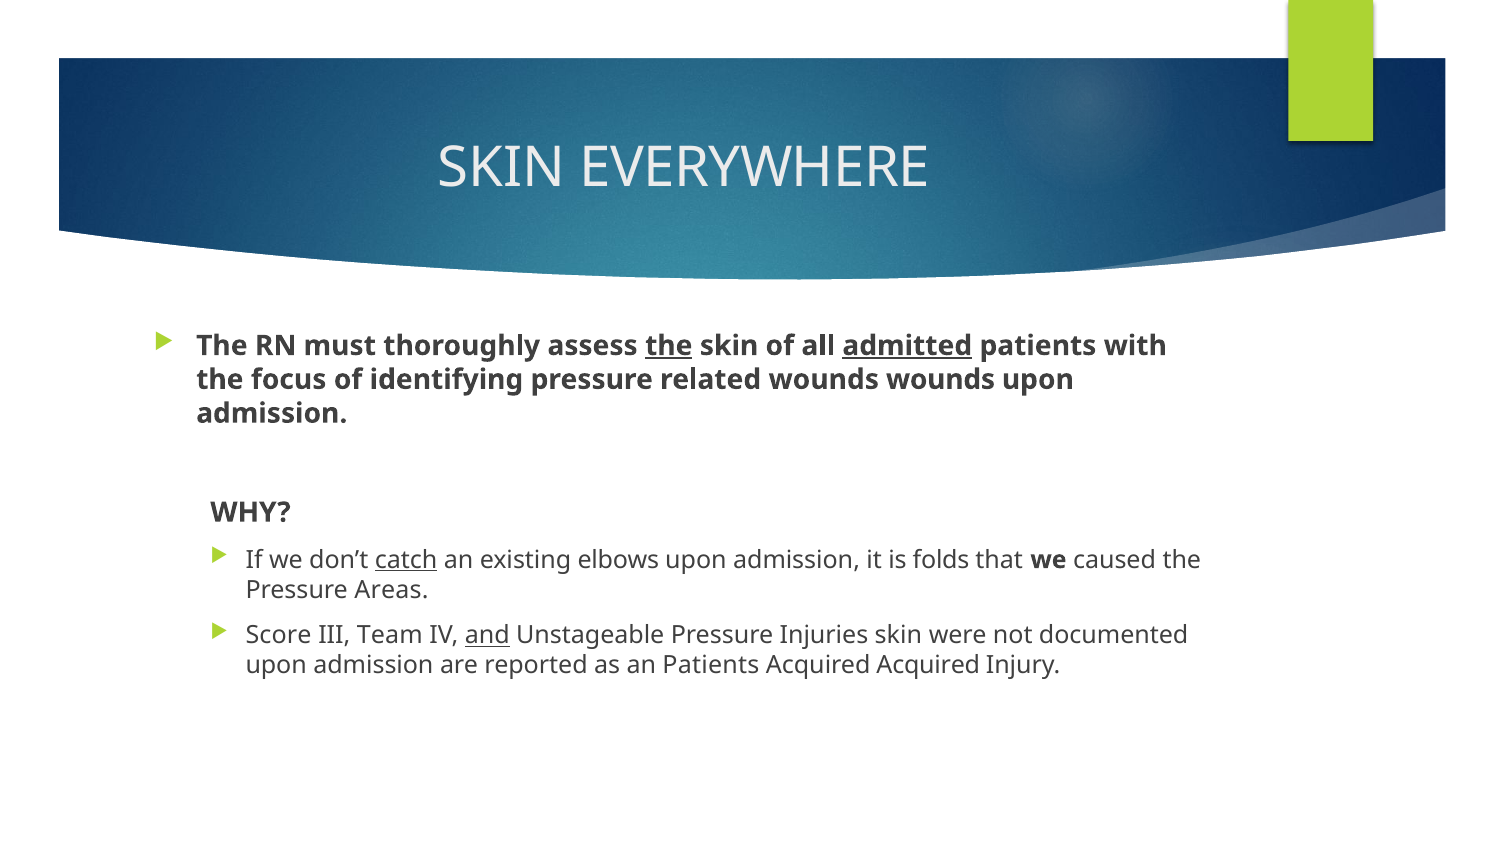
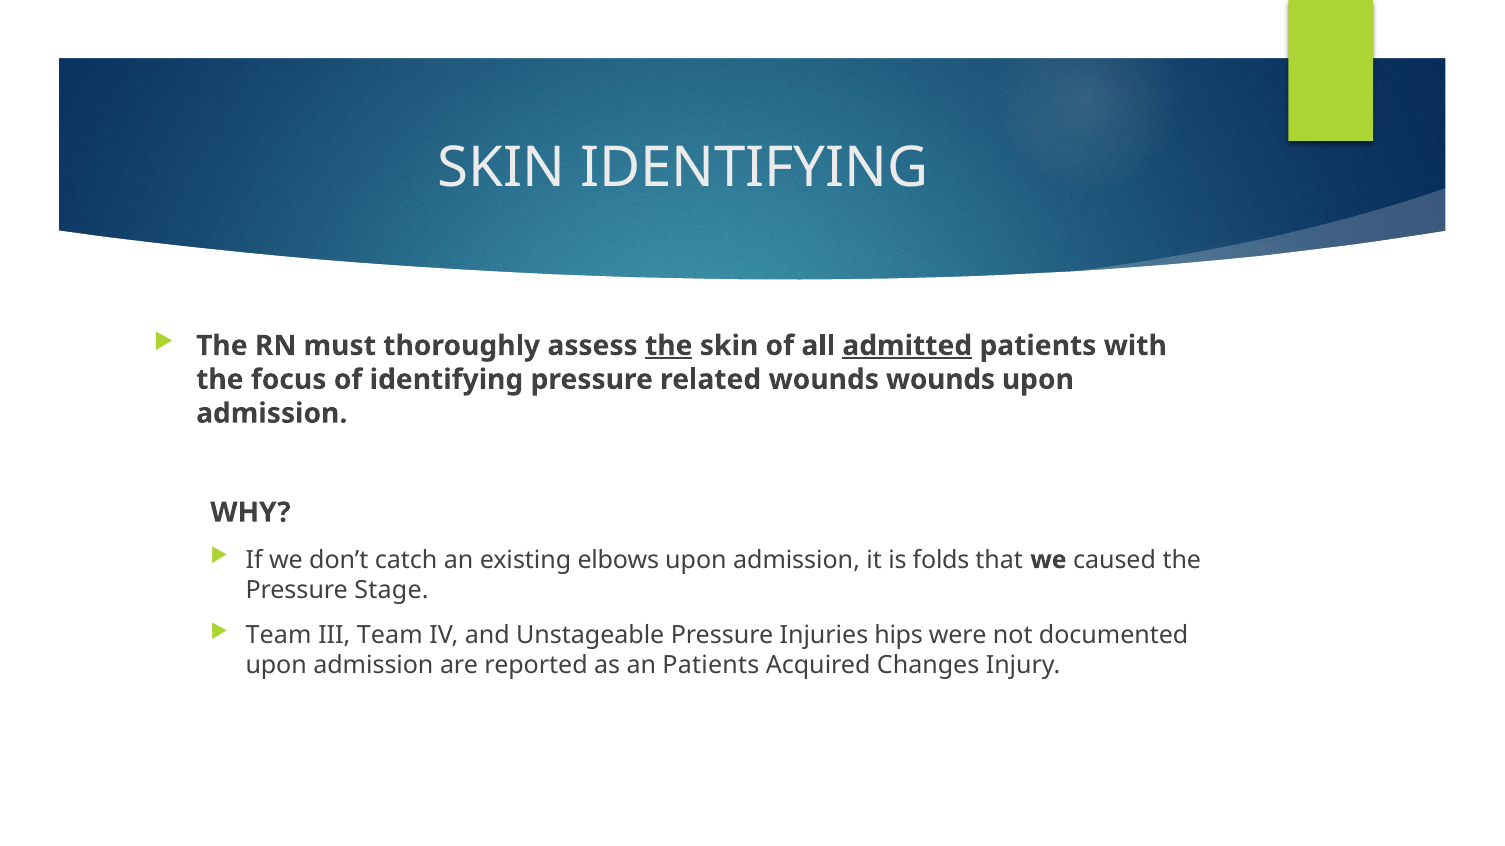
SKIN EVERYWHERE: EVERYWHERE -> IDENTIFYING
catch underline: present -> none
Areas: Areas -> Stage
Score at (279, 636): Score -> Team
and underline: present -> none
Injuries skin: skin -> hips
Acquired Acquired: Acquired -> Changes
